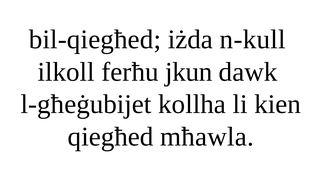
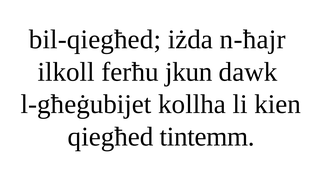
n-kull: n-kull -> n-ħajr
mħawla: mħawla -> tintemm
